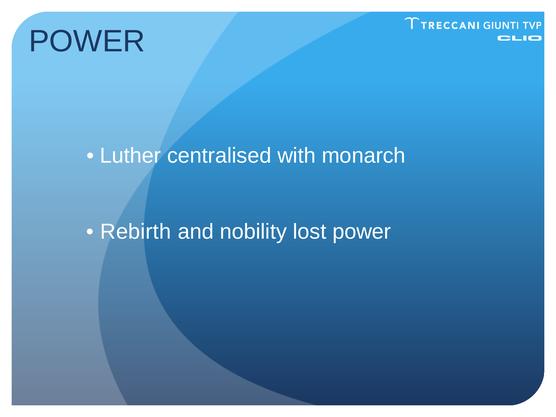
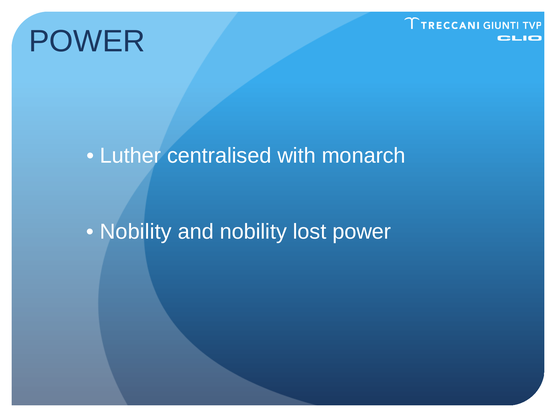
Rebirth at (136, 232): Rebirth -> Nobility
